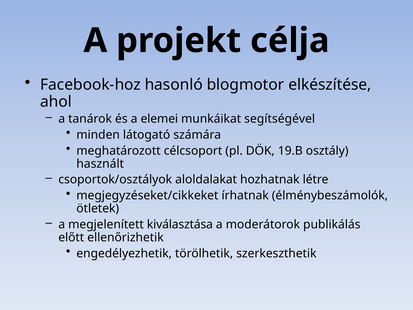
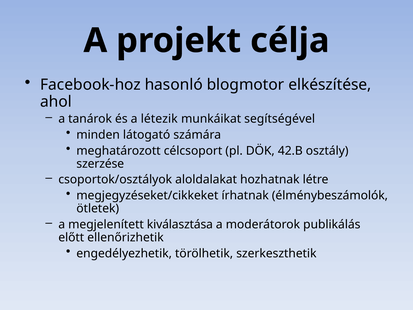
elemei: elemei -> létezik
19.B: 19.B -> 42.B
használt: használt -> szerzése
